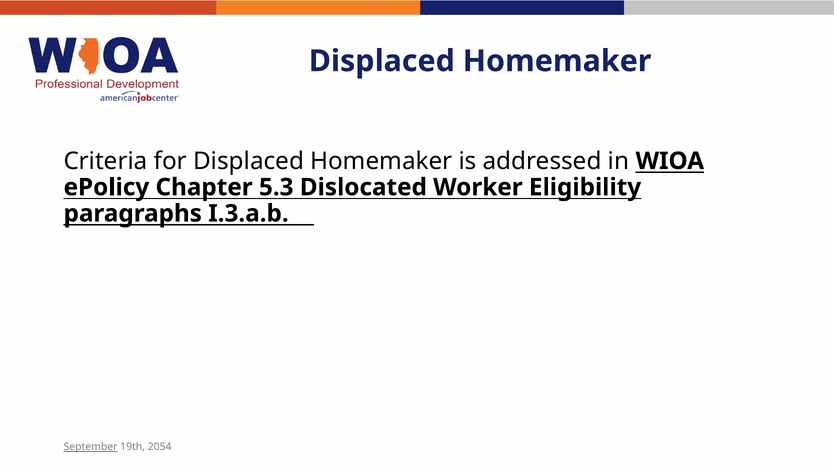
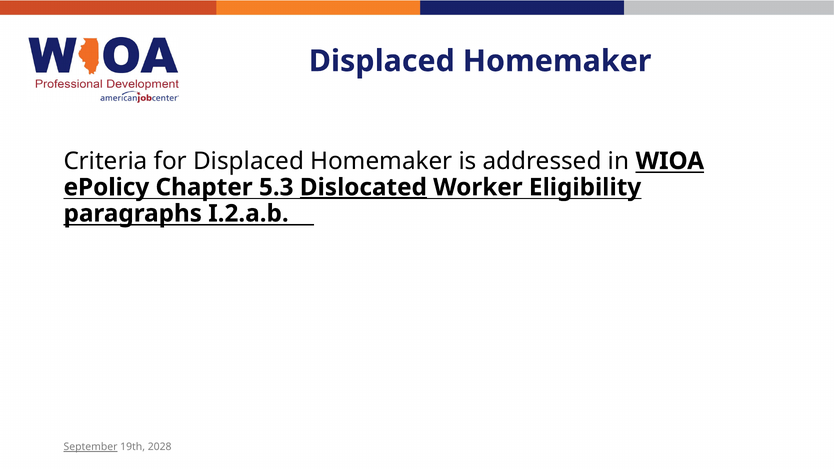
Dislocated underline: none -> present
I.3.a.b: I.3.a.b -> I.2.a.b
2054: 2054 -> 2028
